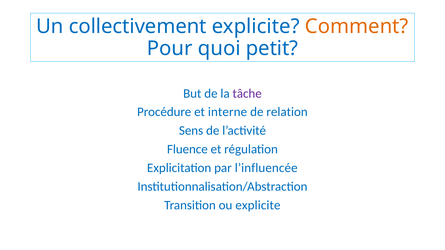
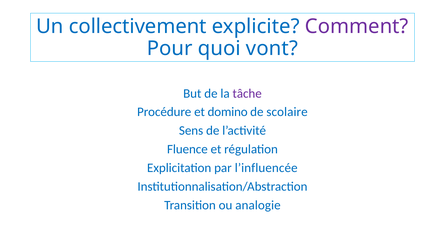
Comment colour: orange -> purple
petit: petit -> vont
interne: interne -> domino
relation: relation -> scolaire
ou explicite: explicite -> analogie
